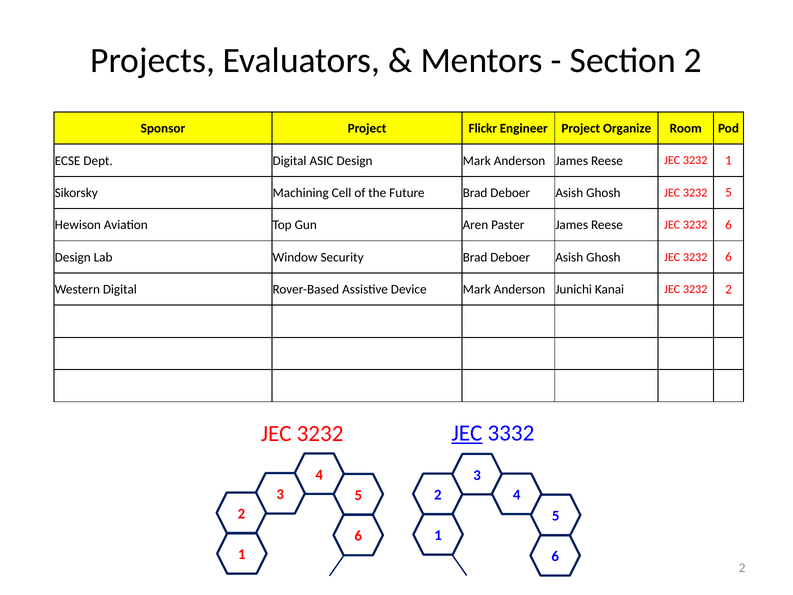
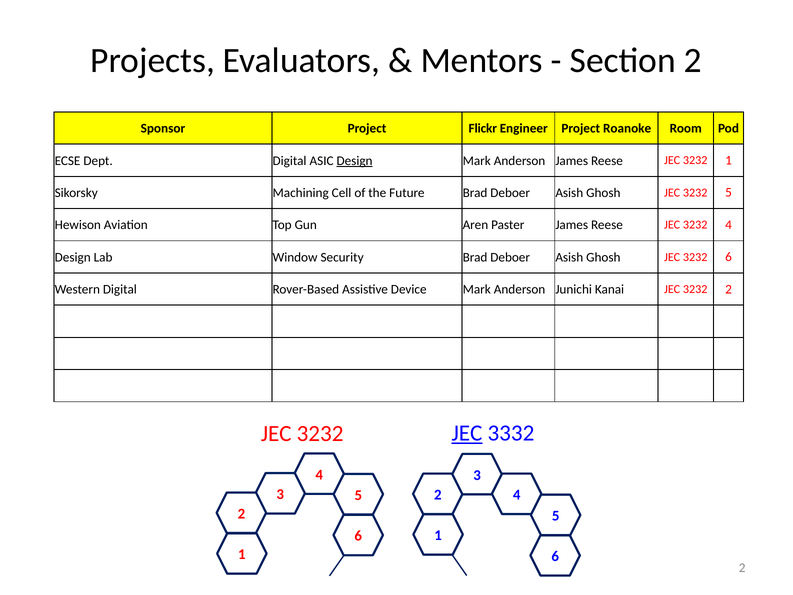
Organize: Organize -> Roanoke
Design at (355, 161) underline: none -> present
Reese JEC 3232 6: 6 -> 4
